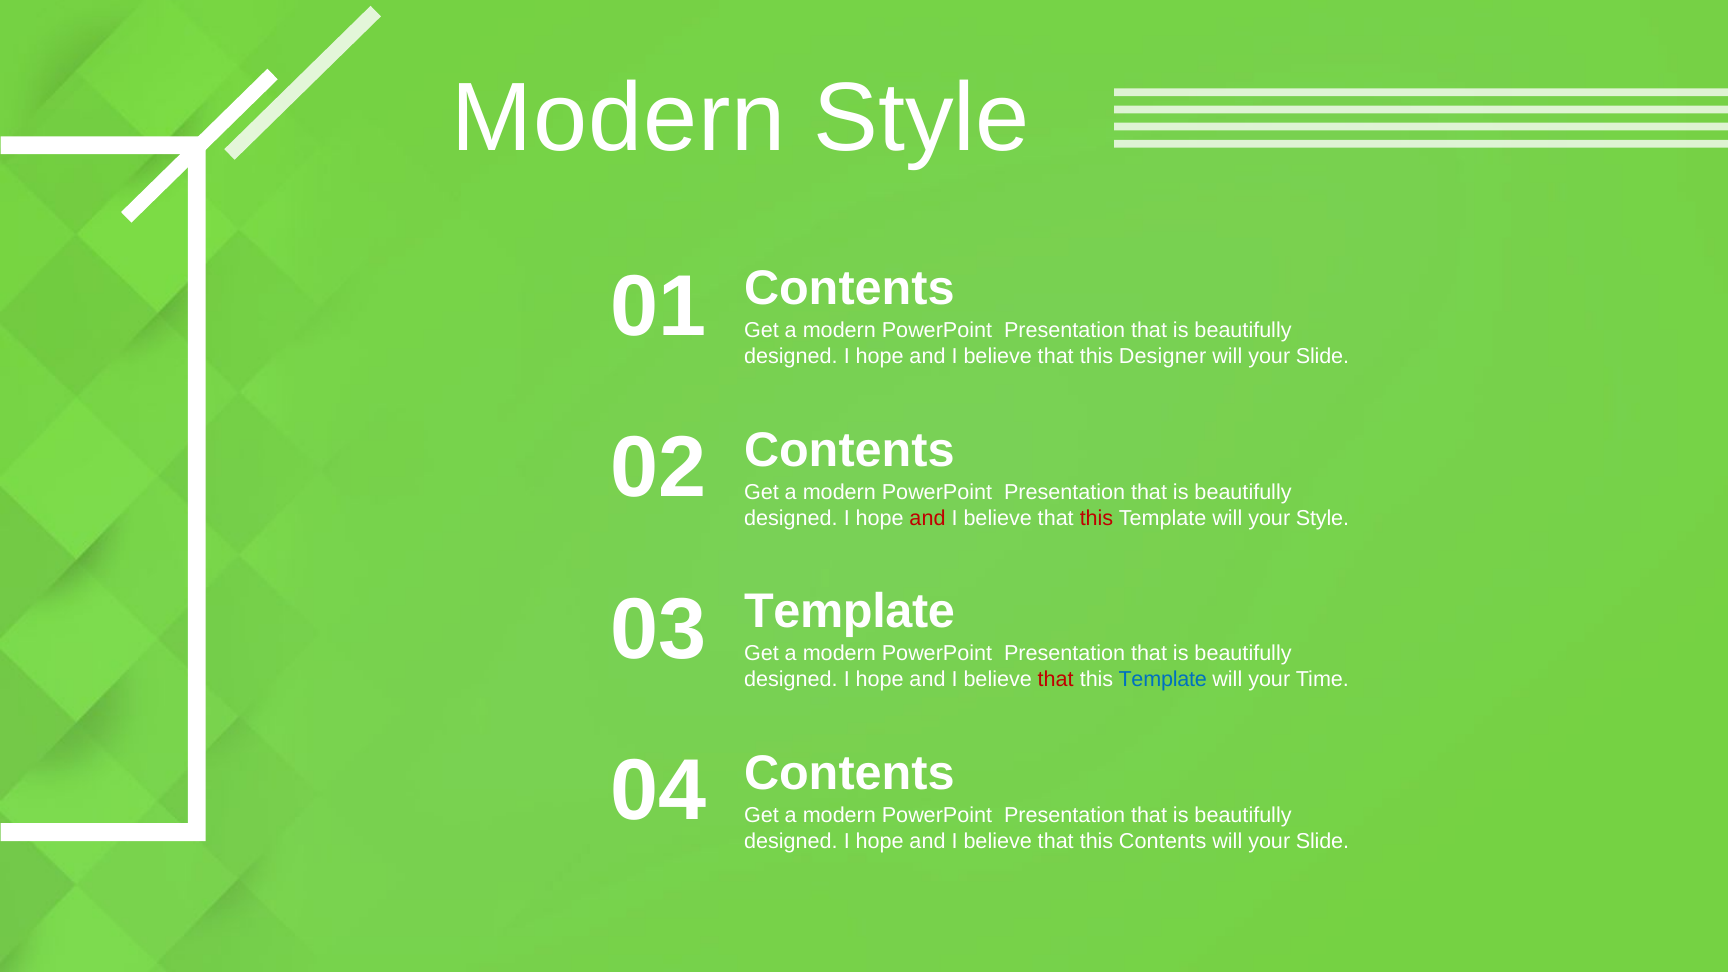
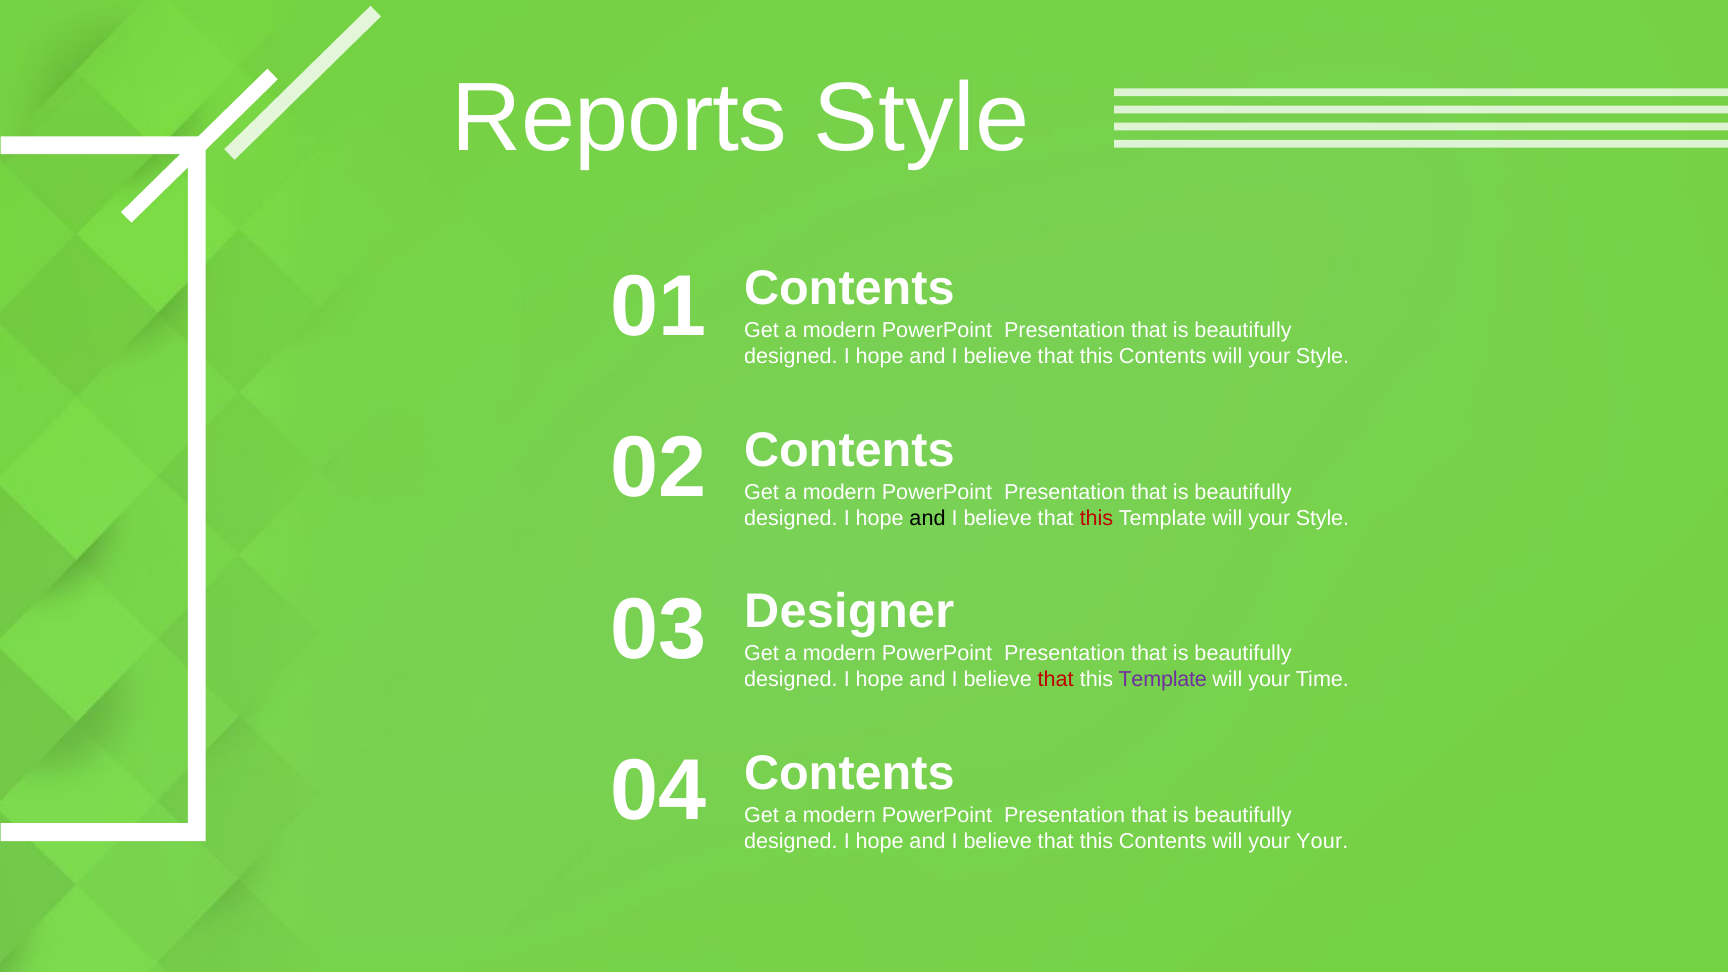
Modern at (619, 118): Modern -> Reports
Designer at (1163, 357): Designer -> Contents
Slide at (1322, 357): Slide -> Style
and at (928, 518) colour: red -> black
Template at (850, 612): Template -> Designer
Template at (1163, 680) colour: blue -> purple
Slide at (1322, 841): Slide -> Your
